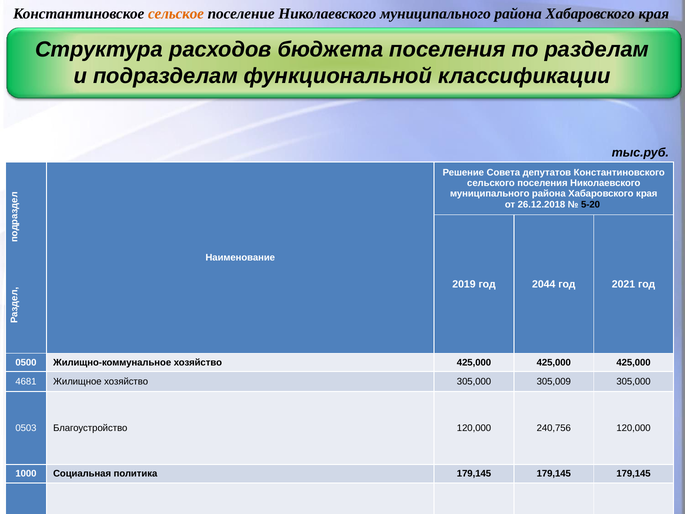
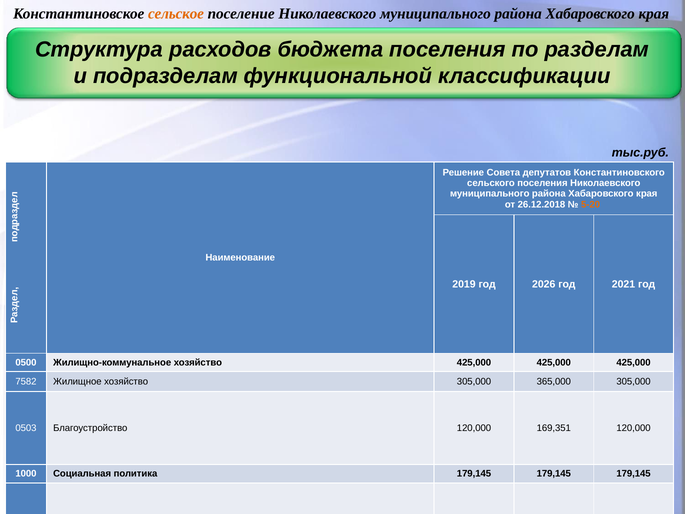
5-20 colour: black -> orange
2044: 2044 -> 2026
4681: 4681 -> 7582
305,009: 305,009 -> 365,000
240,756: 240,756 -> 169,351
